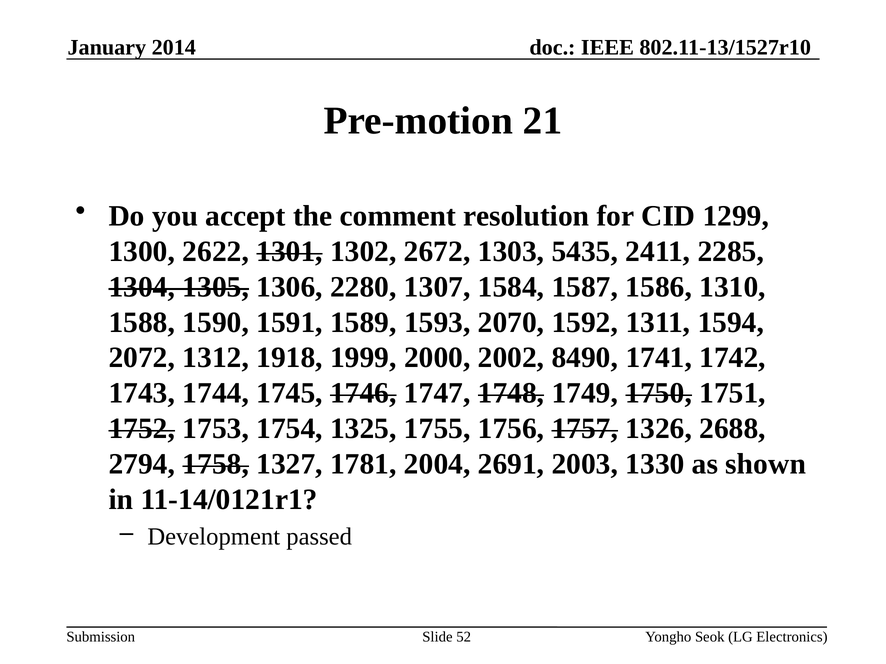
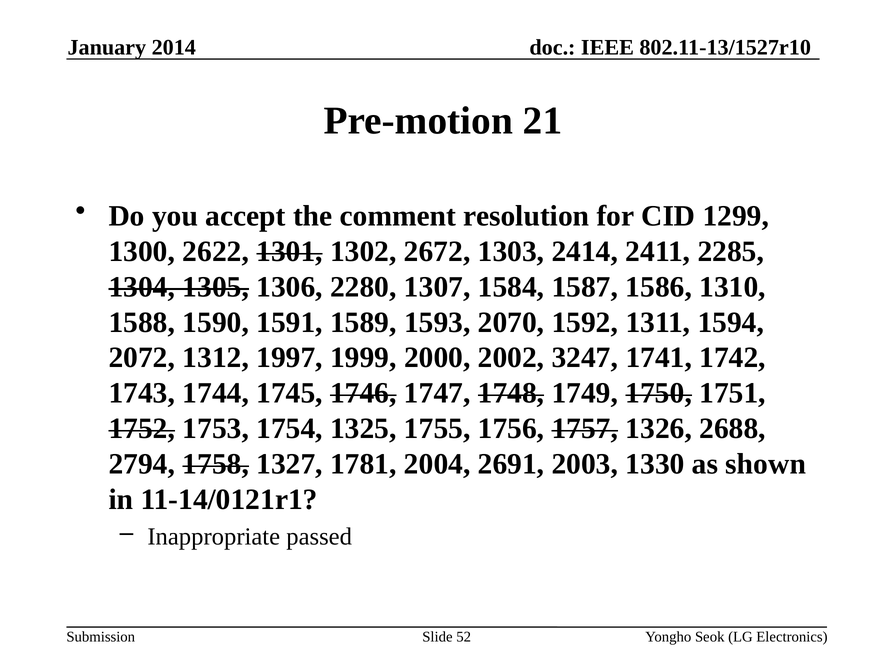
5435: 5435 -> 2414
1918: 1918 -> 1997
8490: 8490 -> 3247
Development: Development -> Inappropriate
